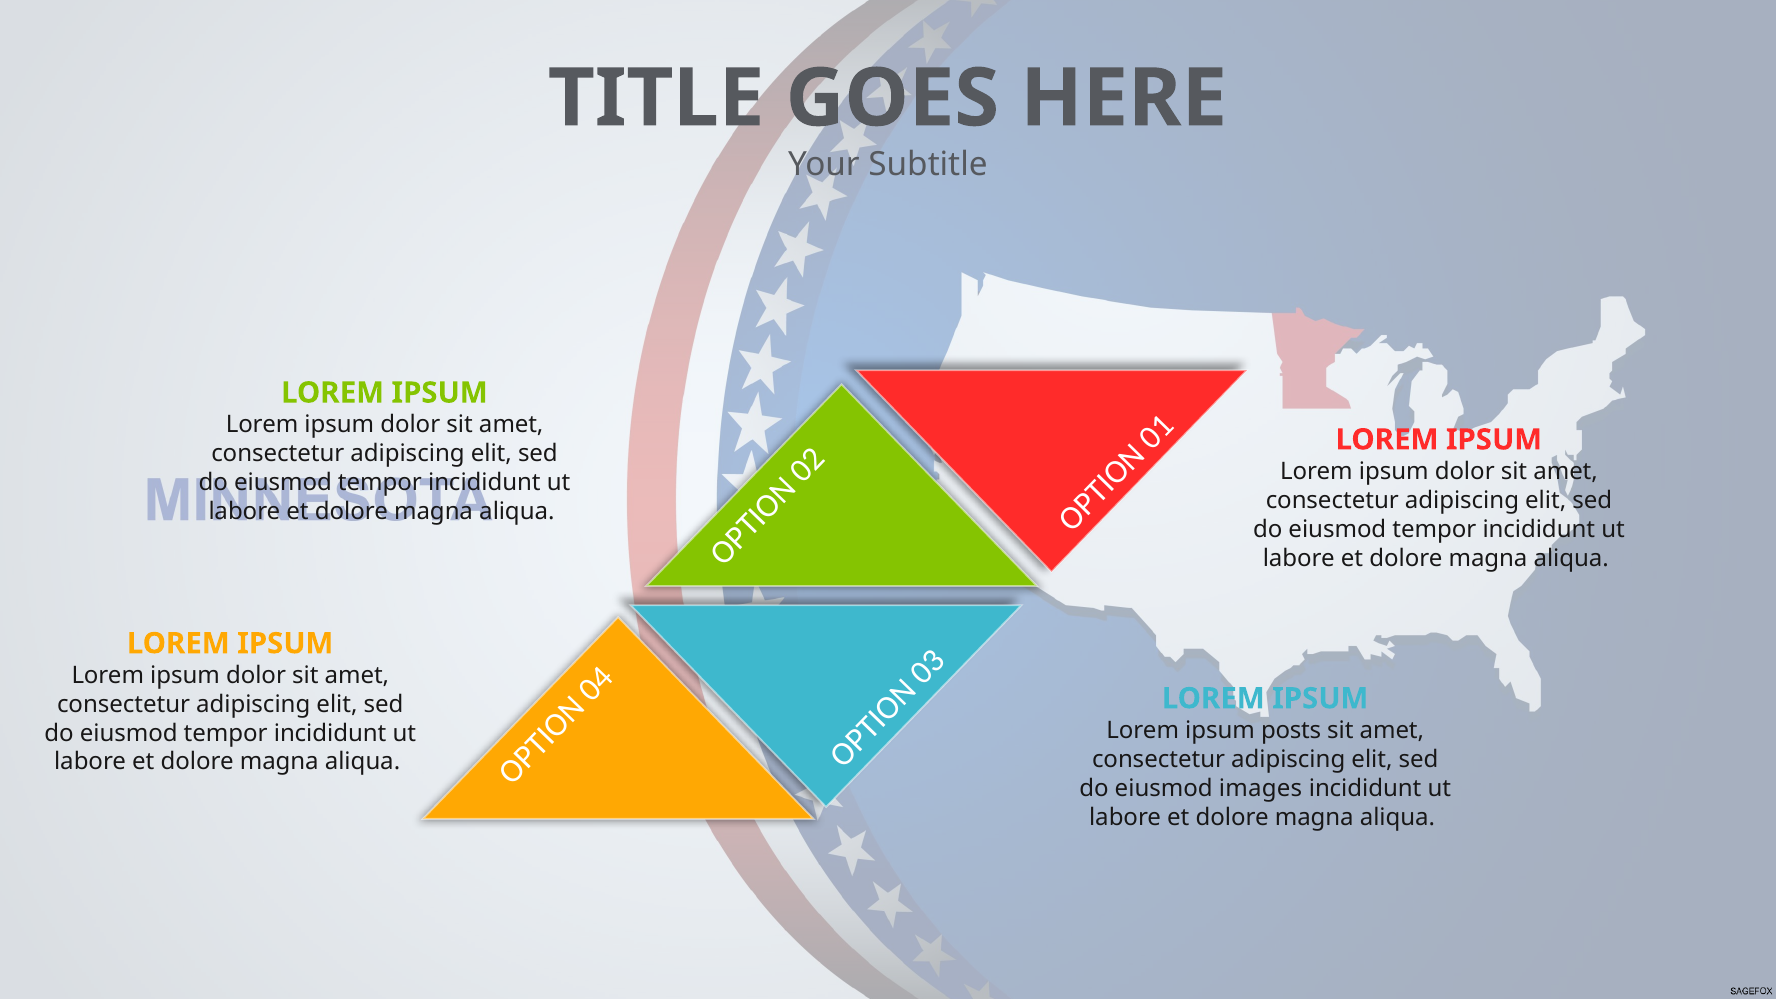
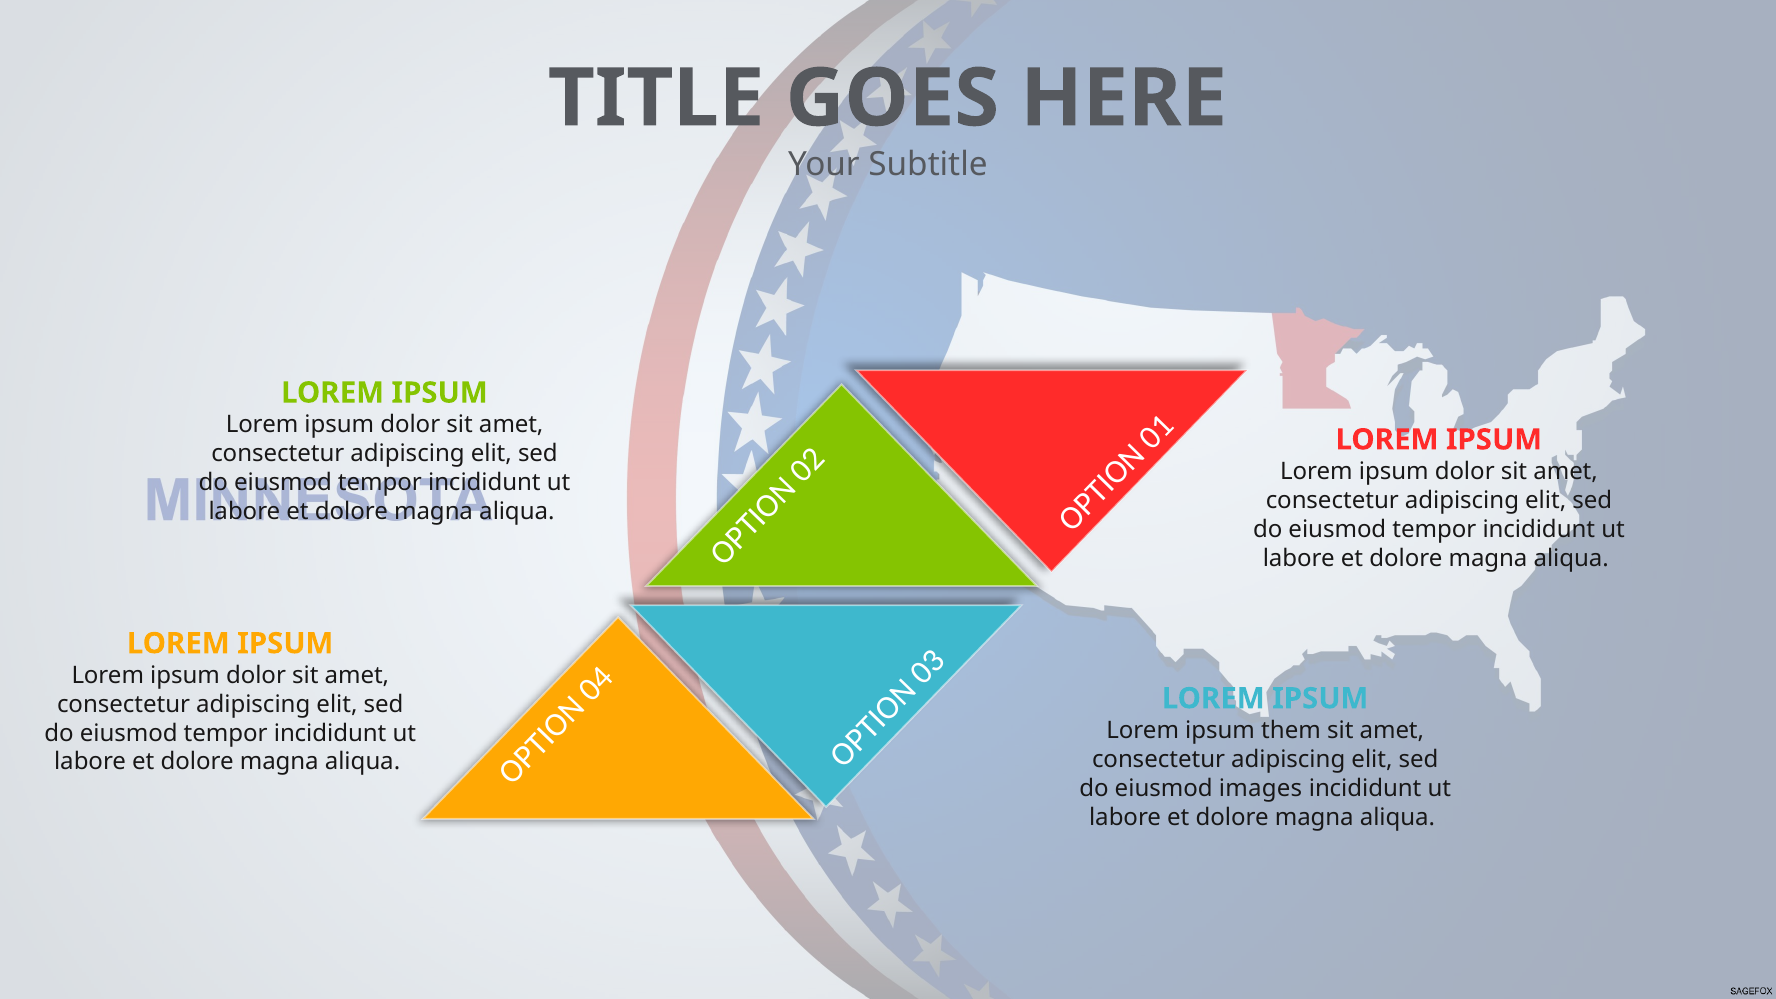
posts: posts -> them
